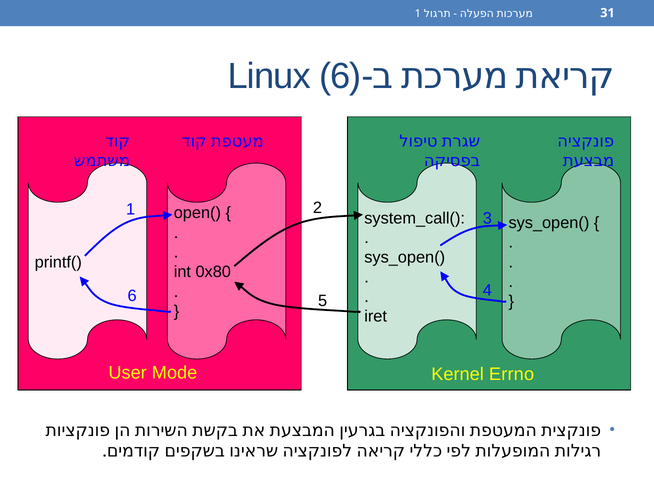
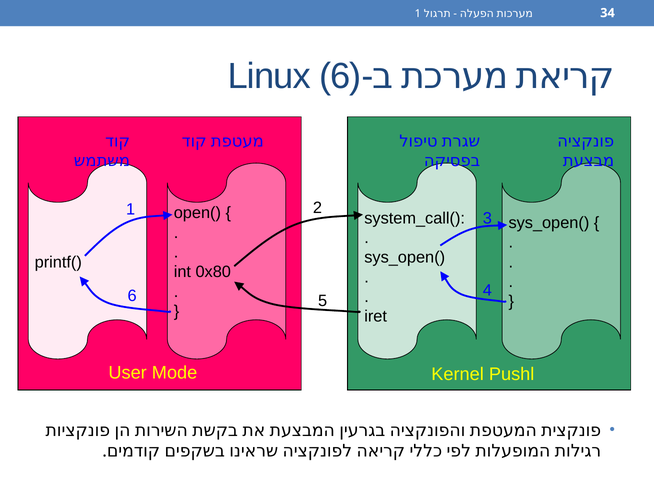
31: 31 -> 34
Errno: Errno -> Pushl
